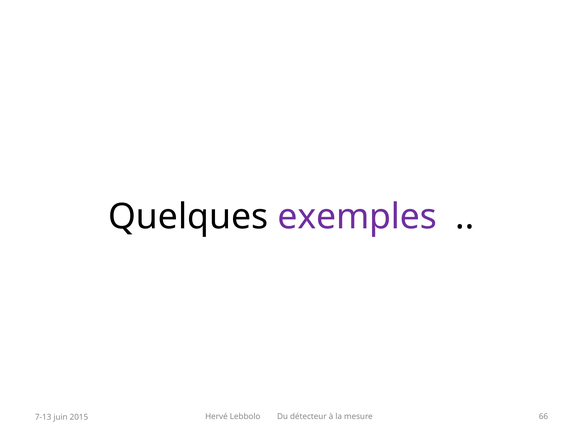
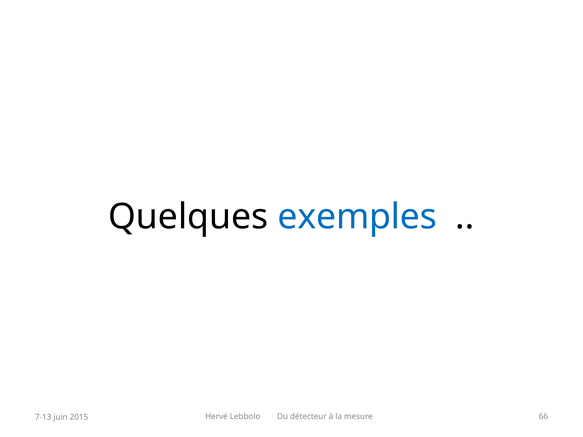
exemples colour: purple -> blue
